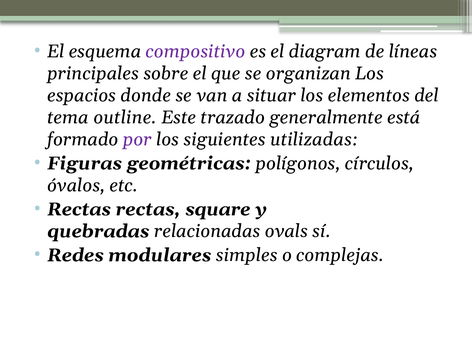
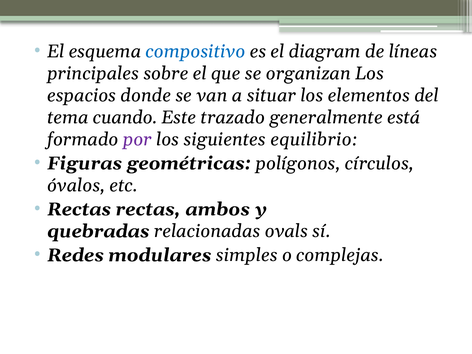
compositivo colour: purple -> blue
outline: outline -> cuando
utilizadas: utilizadas -> equilibrio
square: square -> ambos
